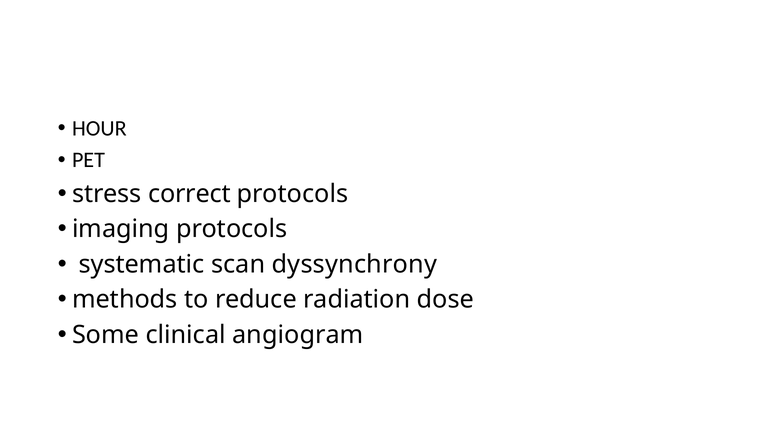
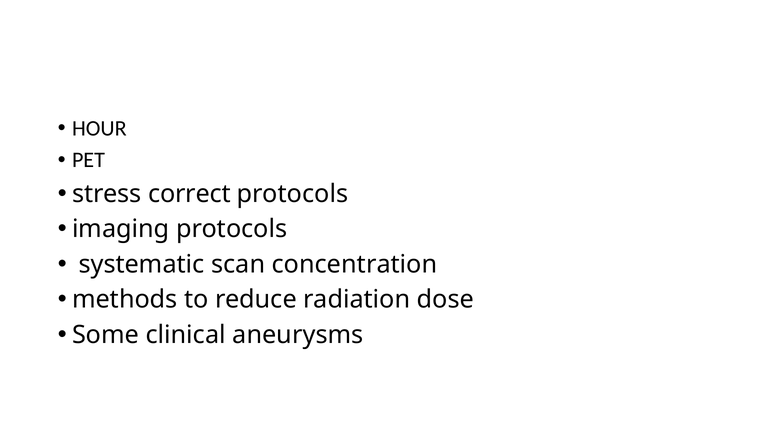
dyssynchrony: dyssynchrony -> concentration
angiogram: angiogram -> aneurysms
